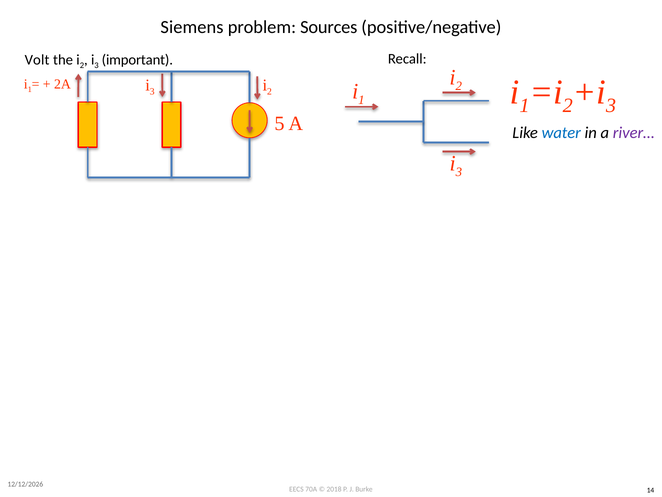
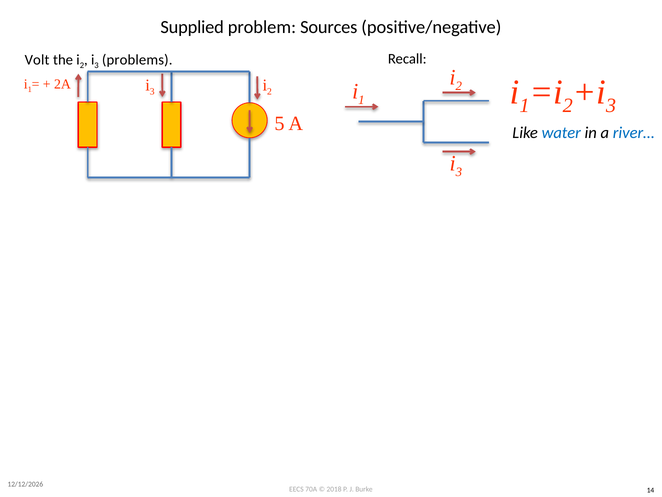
Siemens: Siemens -> Supplied
important: important -> problems
river… colour: purple -> blue
